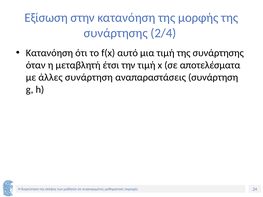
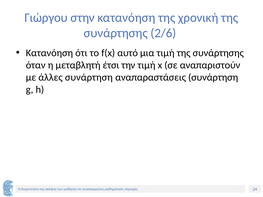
Εξίσωση: Εξίσωση -> Γιώργου
μορφής: μορφής -> χρονική
2/4: 2/4 -> 2/6
αποτελέσματα: αποτελέσματα -> αναπαριστούν
